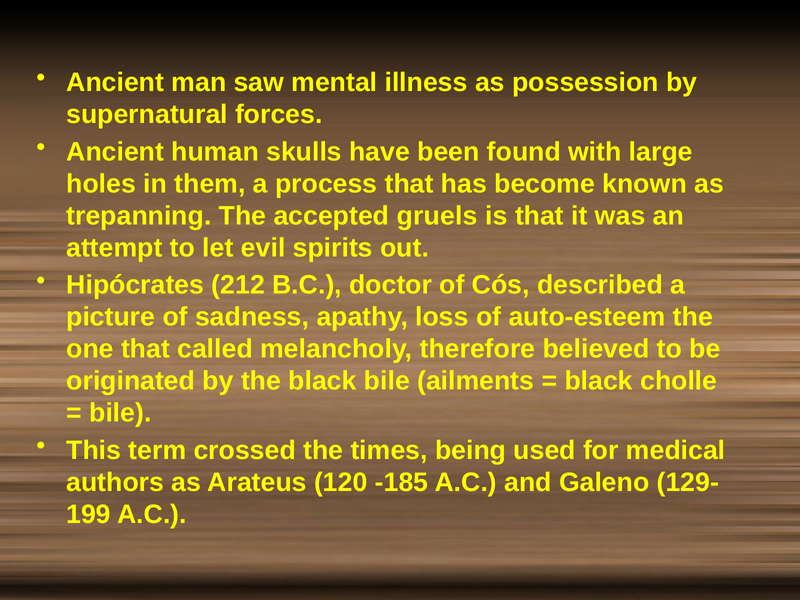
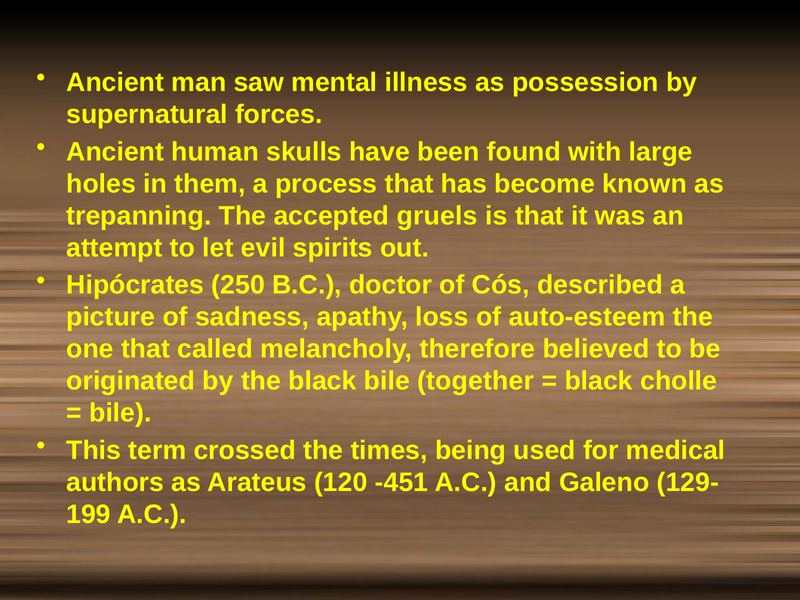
212: 212 -> 250
ailments: ailments -> together
-185: -185 -> -451
